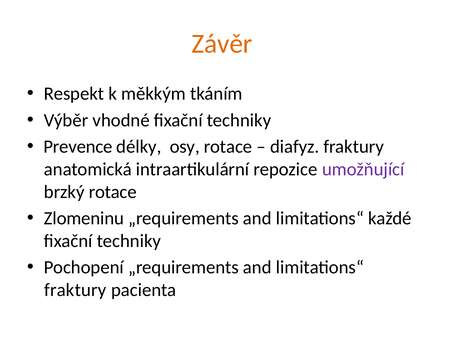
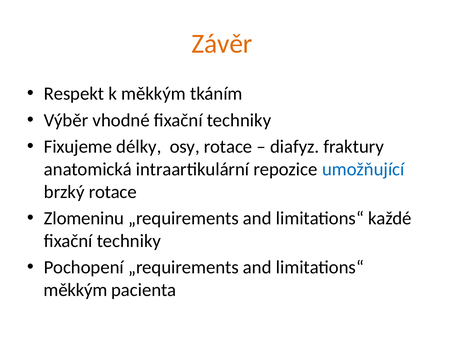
Prevence: Prevence -> Fixujeme
umožňující colour: purple -> blue
fraktury at (75, 290): fraktury -> měkkým
